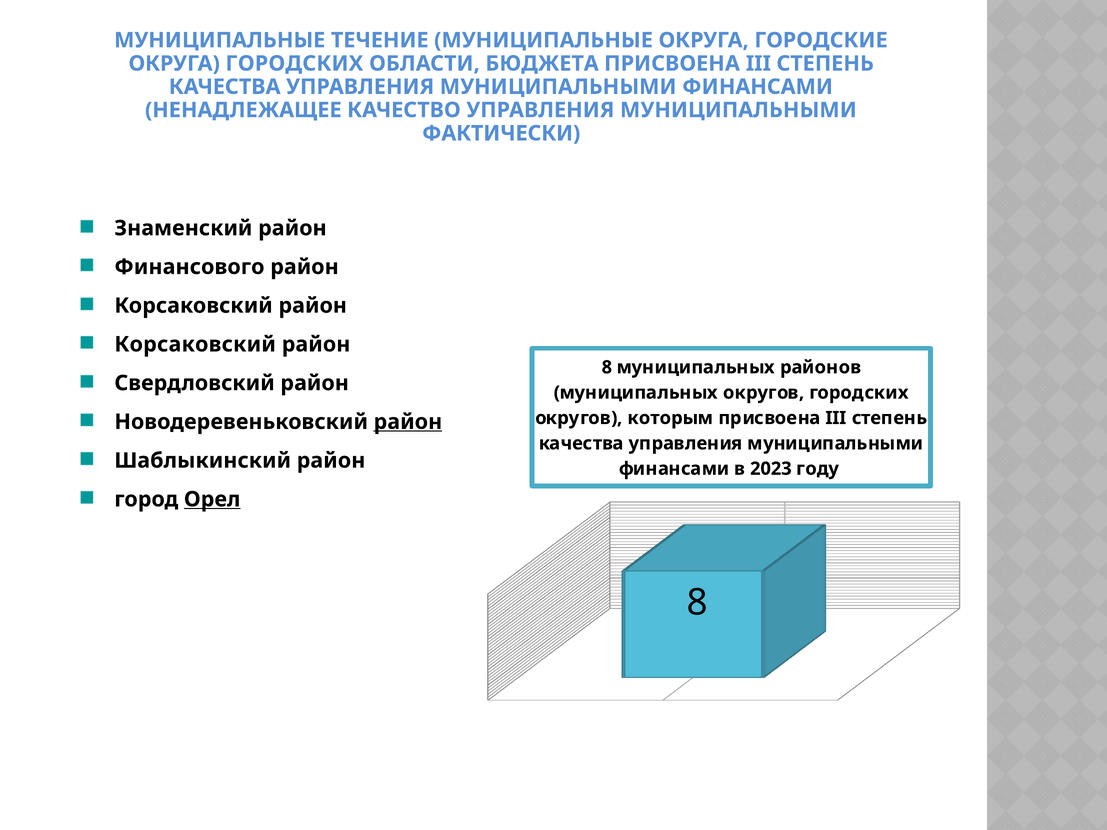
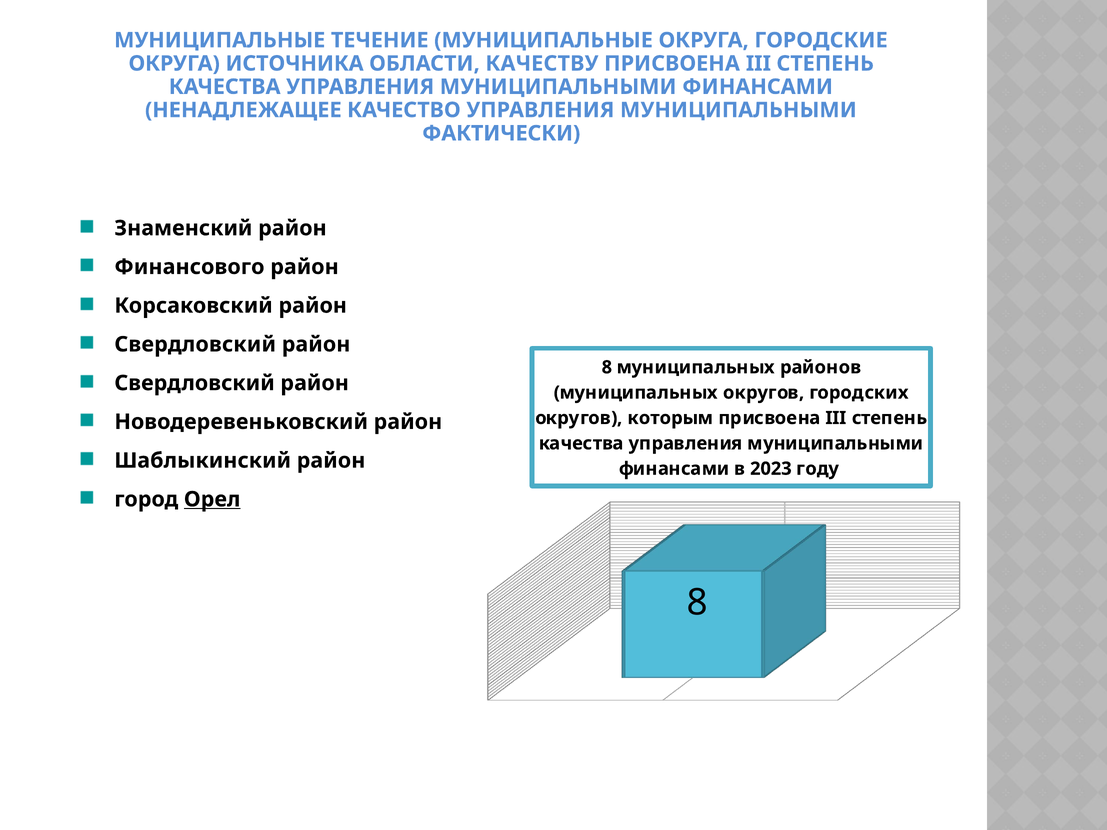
ОКРУГА ГОРОДСКИХ: ГОРОДСКИХ -> ИСТОЧНИКА
БЮДЖЕТА: БЮДЖЕТА -> КАЧЕСТВУ
Корсаковский at (195, 344): Корсаковский -> Свердловский
район at (408, 422) underline: present -> none
